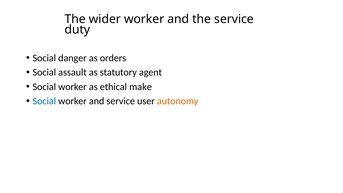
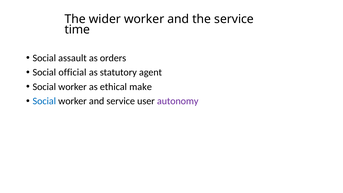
duty: duty -> time
danger: danger -> assault
assault: assault -> official
autonomy colour: orange -> purple
